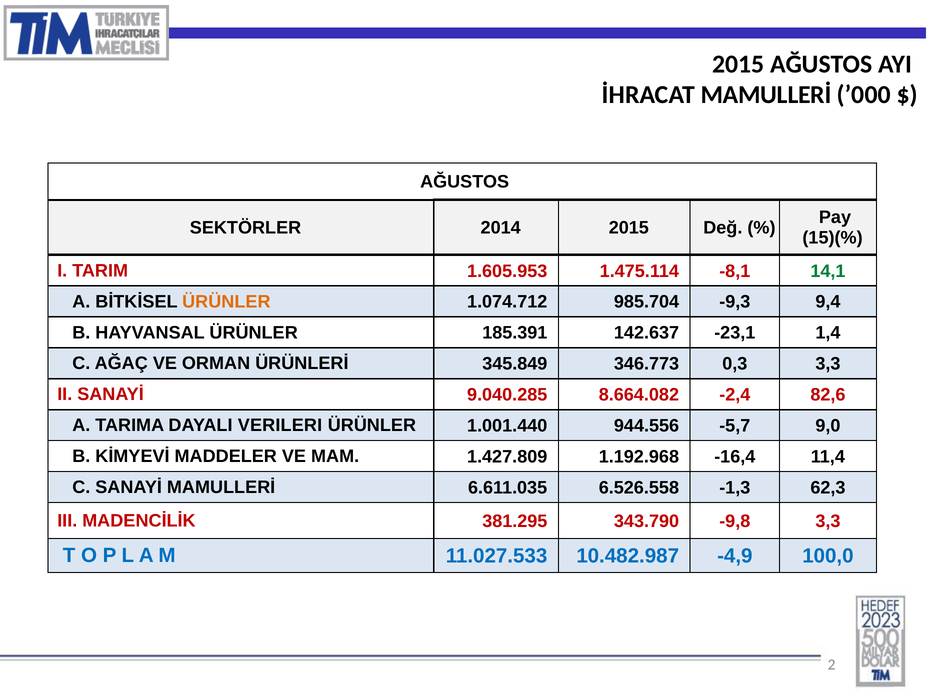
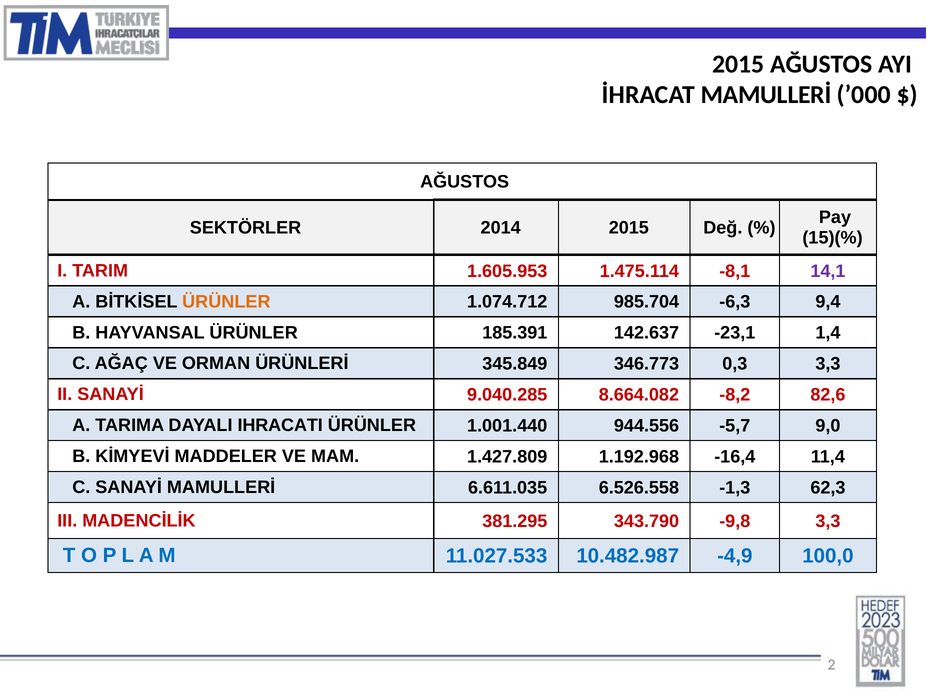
14,1 colour: green -> purple
-9,3: -9,3 -> -6,3
-2,4: -2,4 -> -8,2
VERILERI: VERILERI -> IHRACATI
